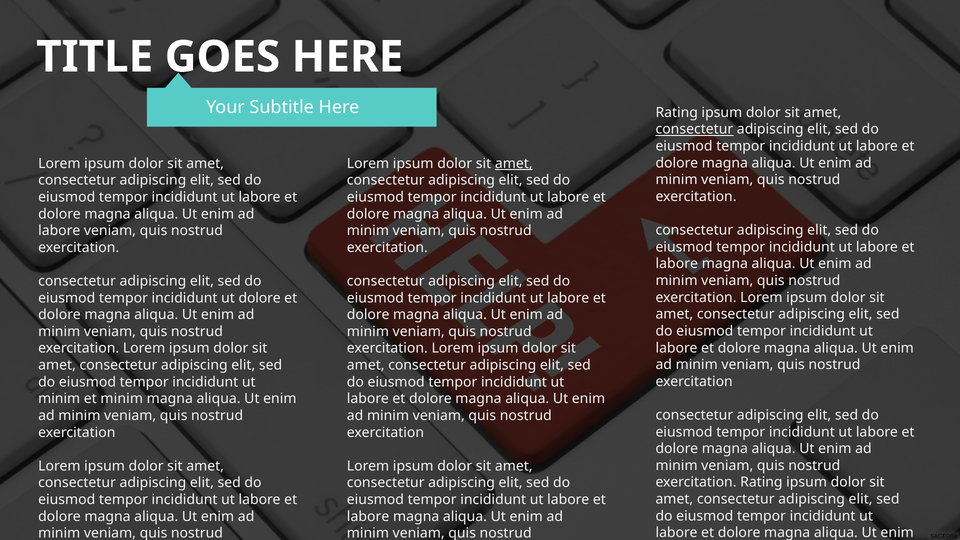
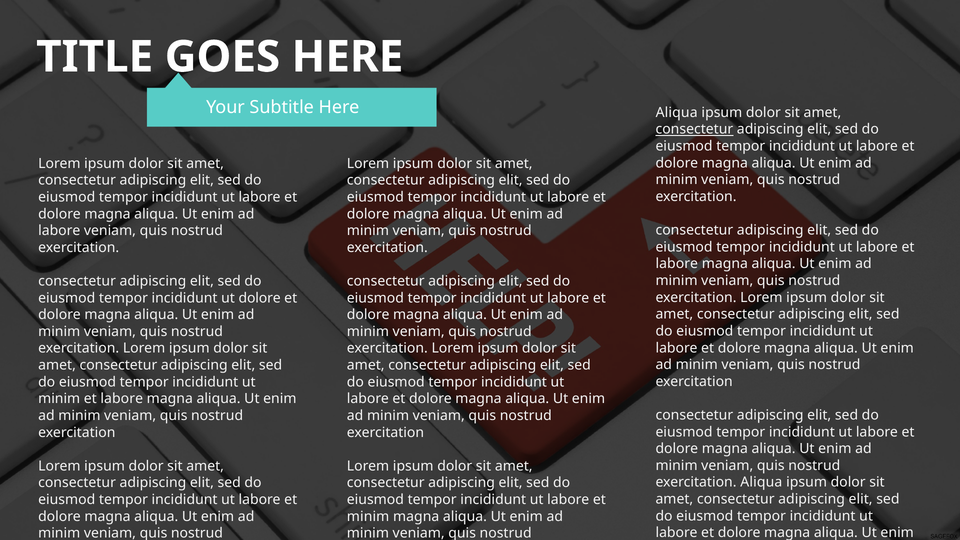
Rating at (677, 113): Rating -> Aliqua
amet at (514, 163) underline: present -> none
minim at (122, 399): minim -> labore
Rating at (761, 482): Rating -> Aliqua
labore at (368, 516): labore -> minim
